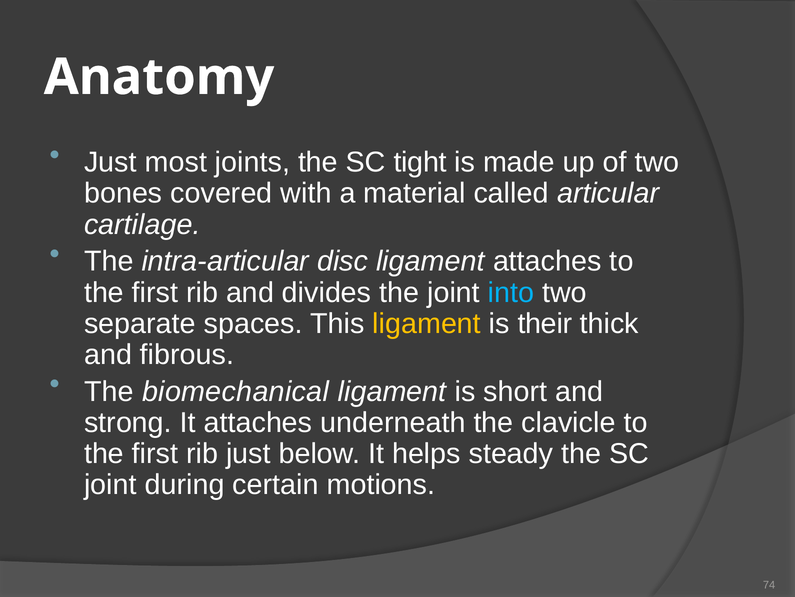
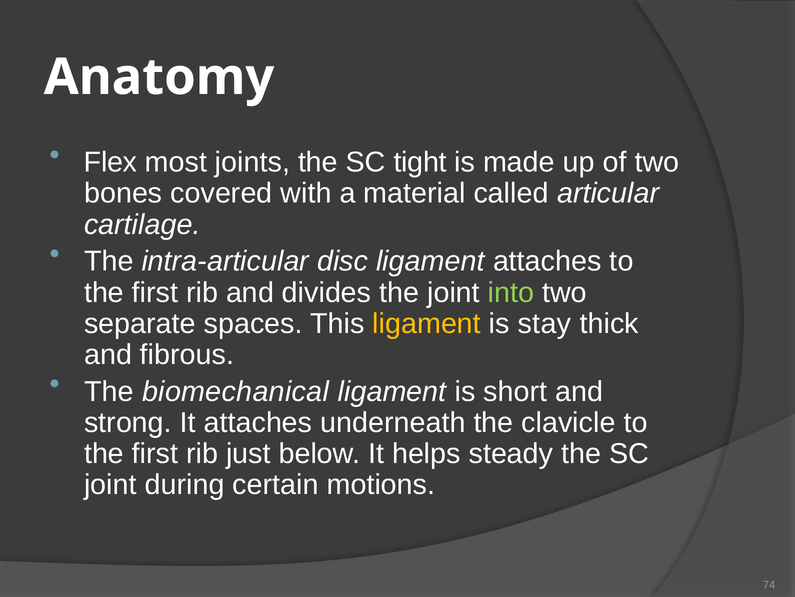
Just at (110, 162): Just -> Flex
into colour: light blue -> light green
their: their -> stay
